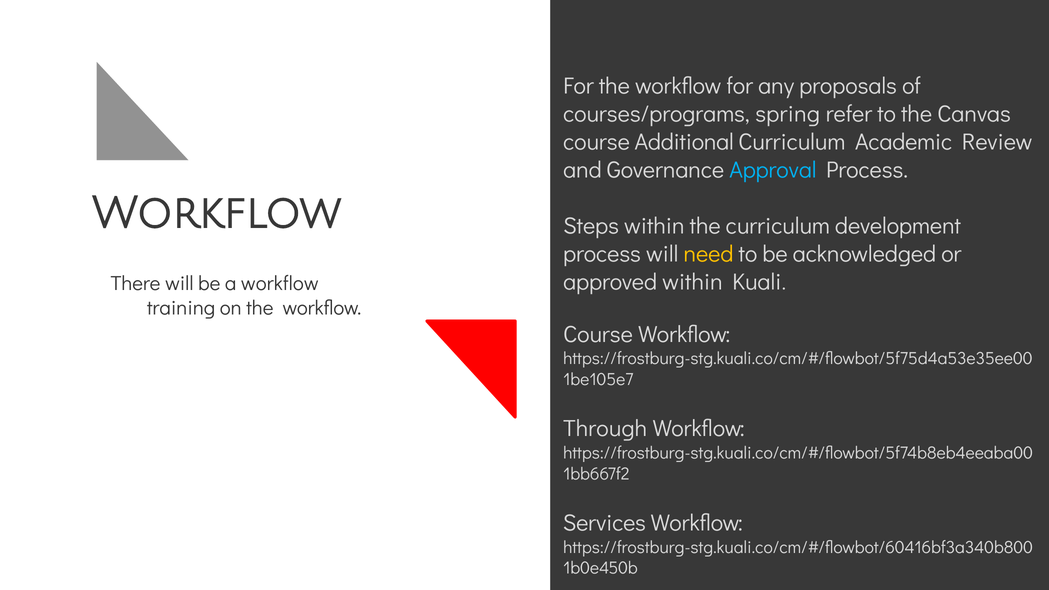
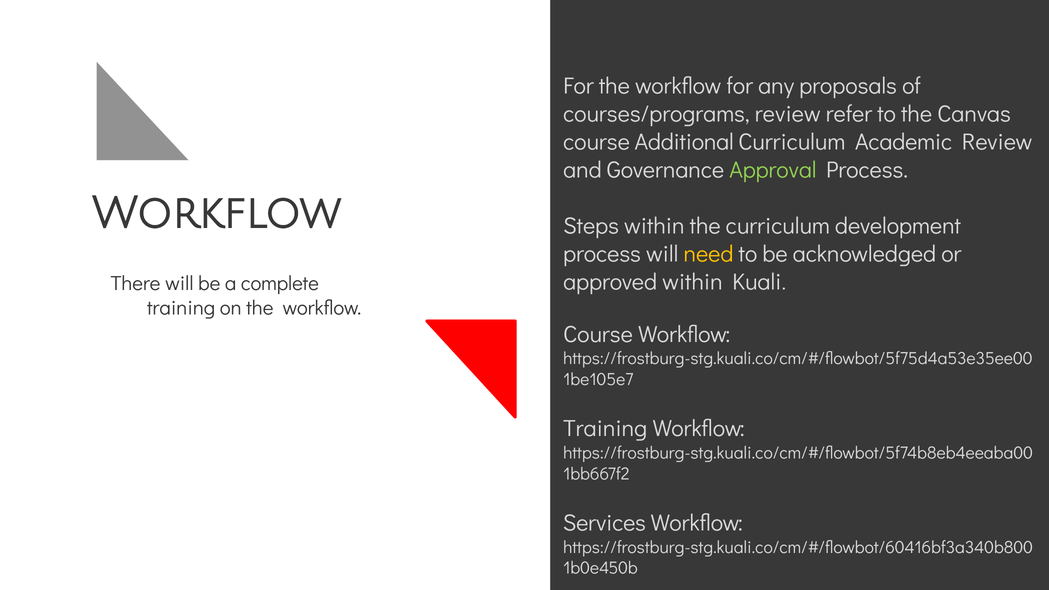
courses/programs spring: spring -> review
Approval colour: light blue -> light green
a workflow: workflow -> complete
Through at (605, 429): Through -> Training
